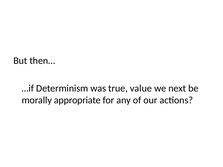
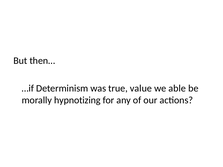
next: next -> able
appropriate: appropriate -> hypnotizing
